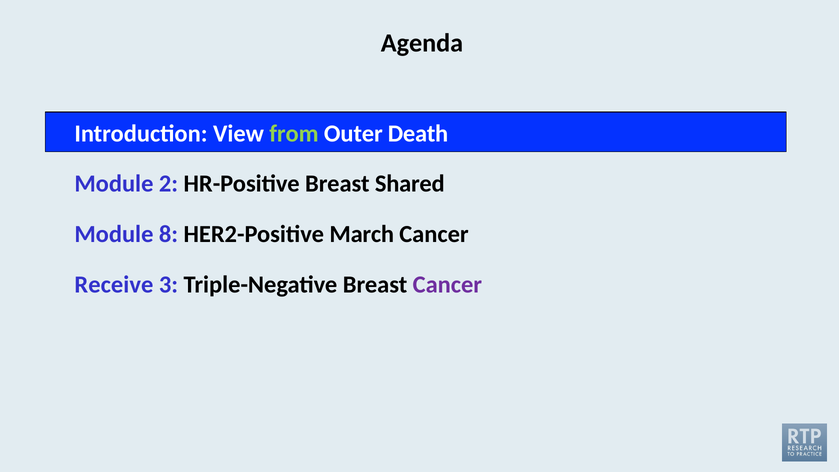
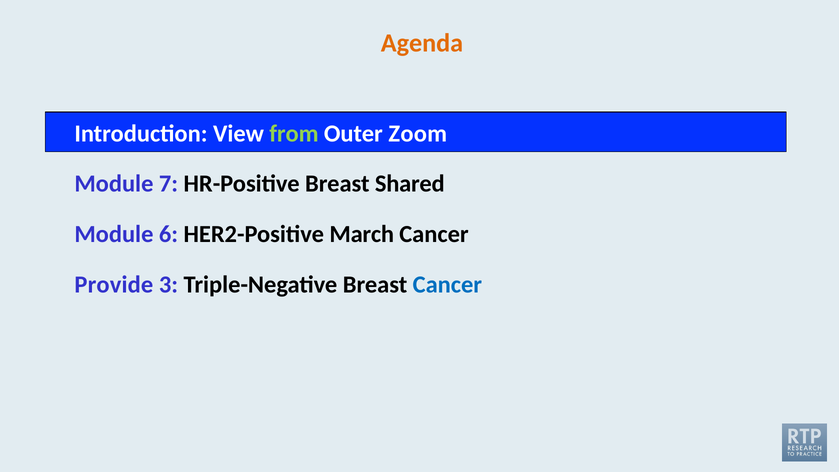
Agenda colour: black -> orange
Death: Death -> Zoom
2: 2 -> 7
8: 8 -> 6
Receive: Receive -> Provide
Cancer at (447, 285) colour: purple -> blue
